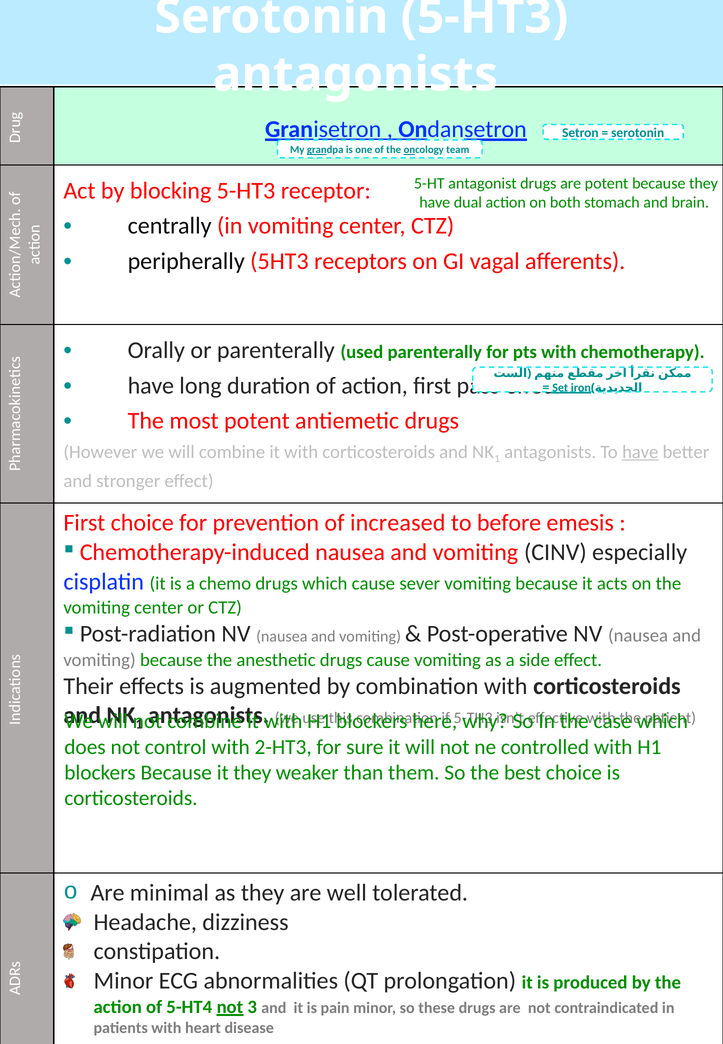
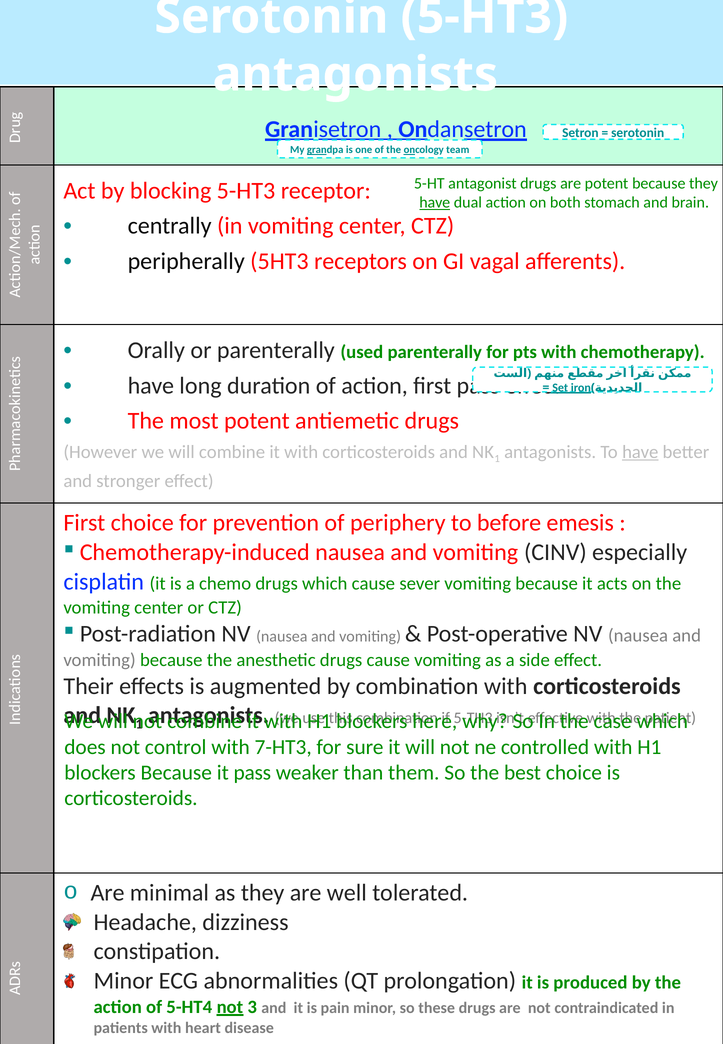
have at (435, 203) underline: none -> present
increased: increased -> periphery
2-HT3: 2-HT3 -> 7-HT3
it they: they -> pass
